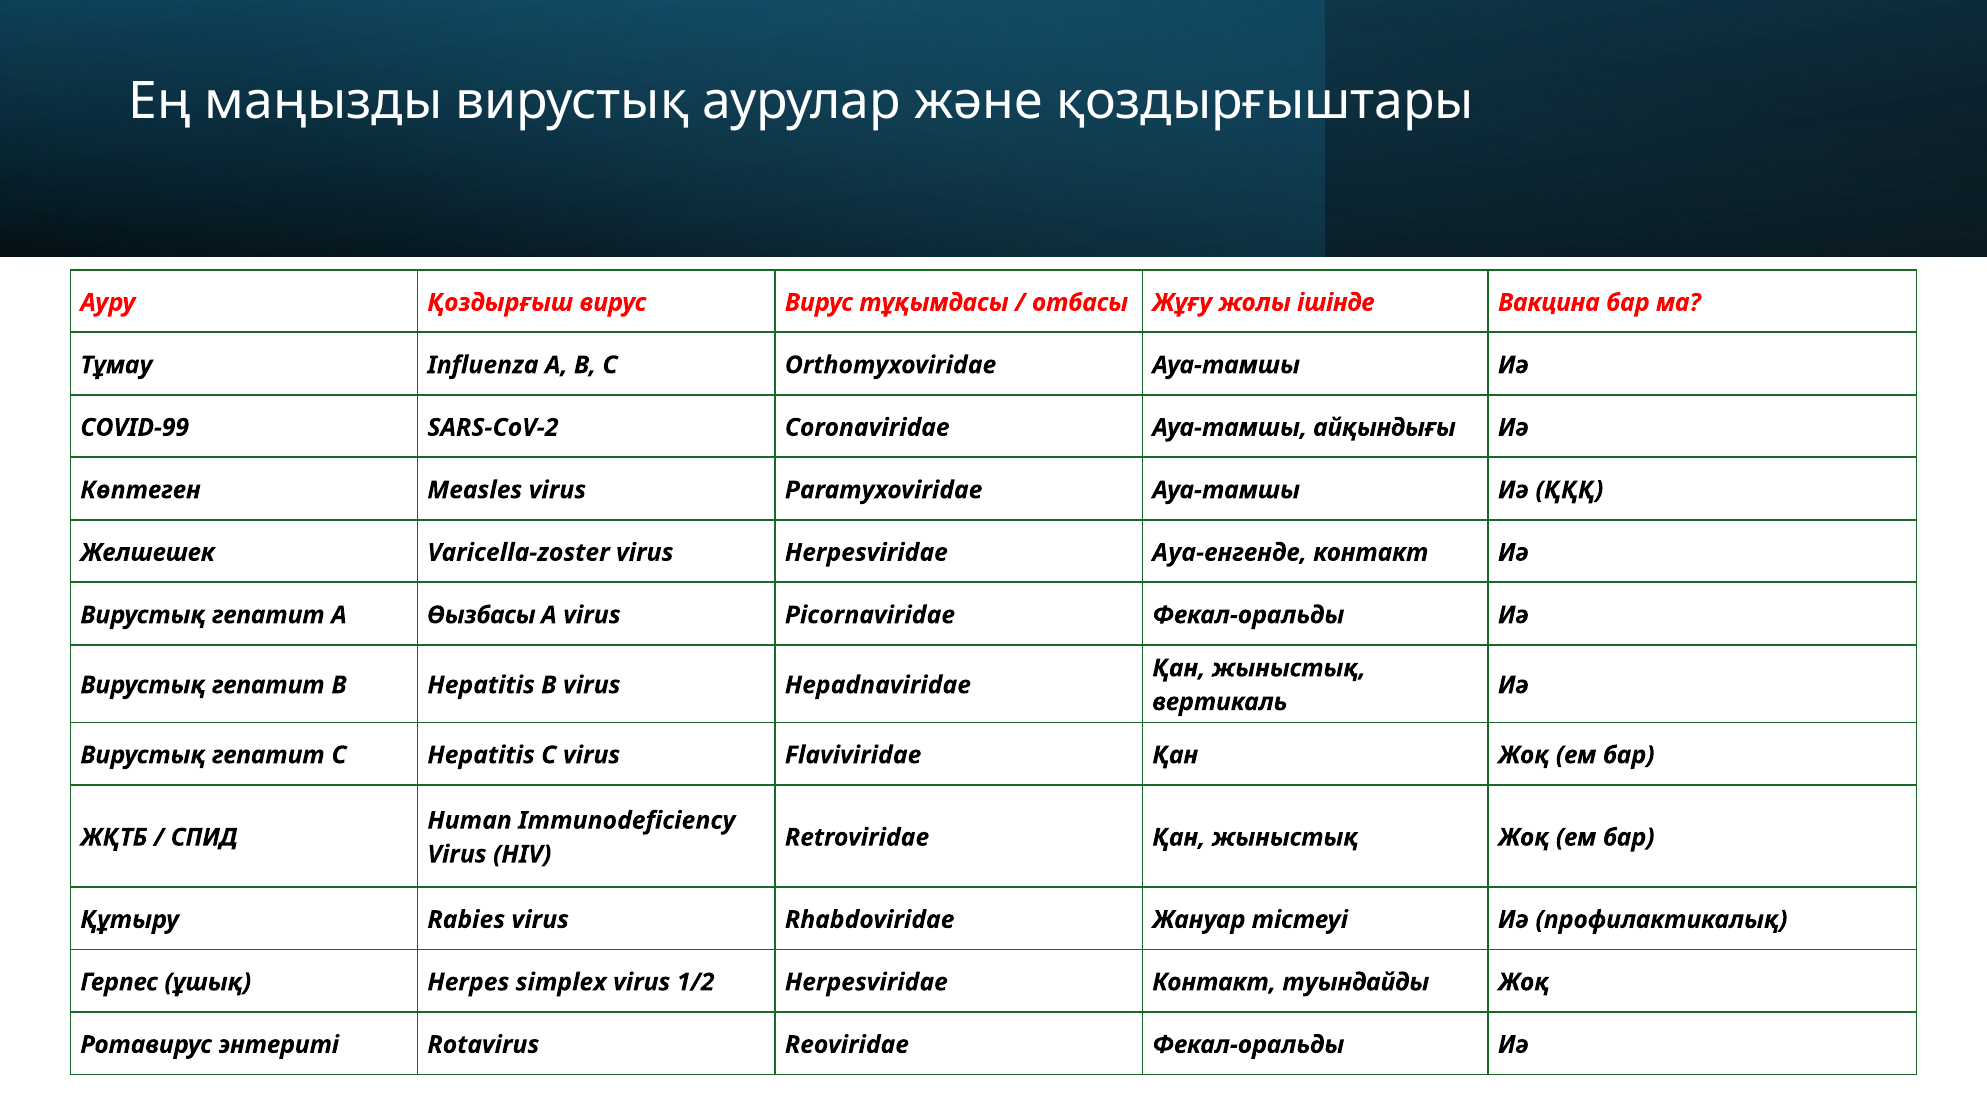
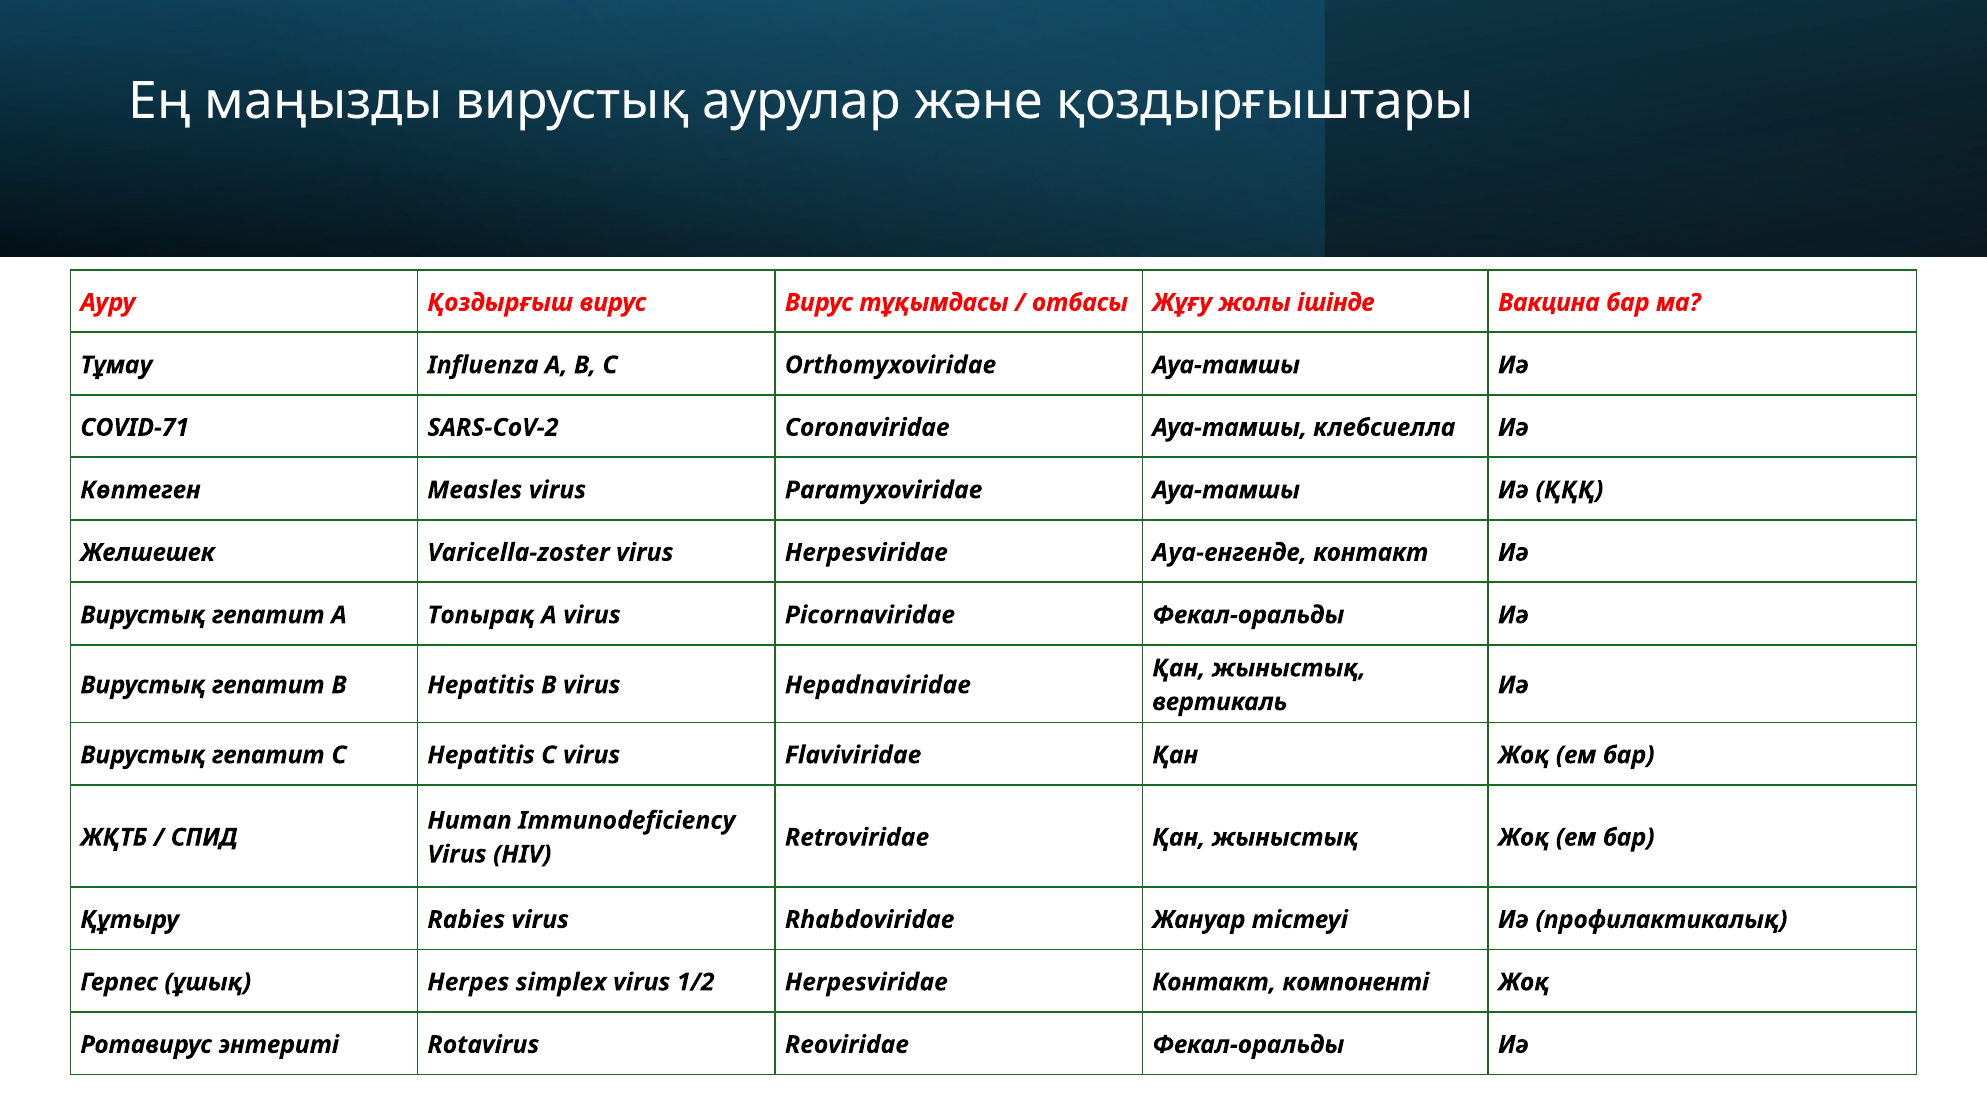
COVID-99: COVID-99 -> COVID-71
айқындығы: айқындығы -> клебсиелла
Өызбасы: Өызбасы -> Топырақ
туындайды: туындайды -> компоненті
